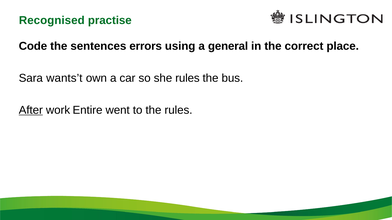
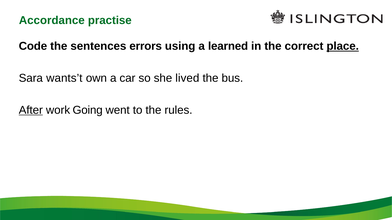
Recognised: Recognised -> Accordance
general: general -> learned
place underline: none -> present
she rules: rules -> lived
Entire: Entire -> Going
